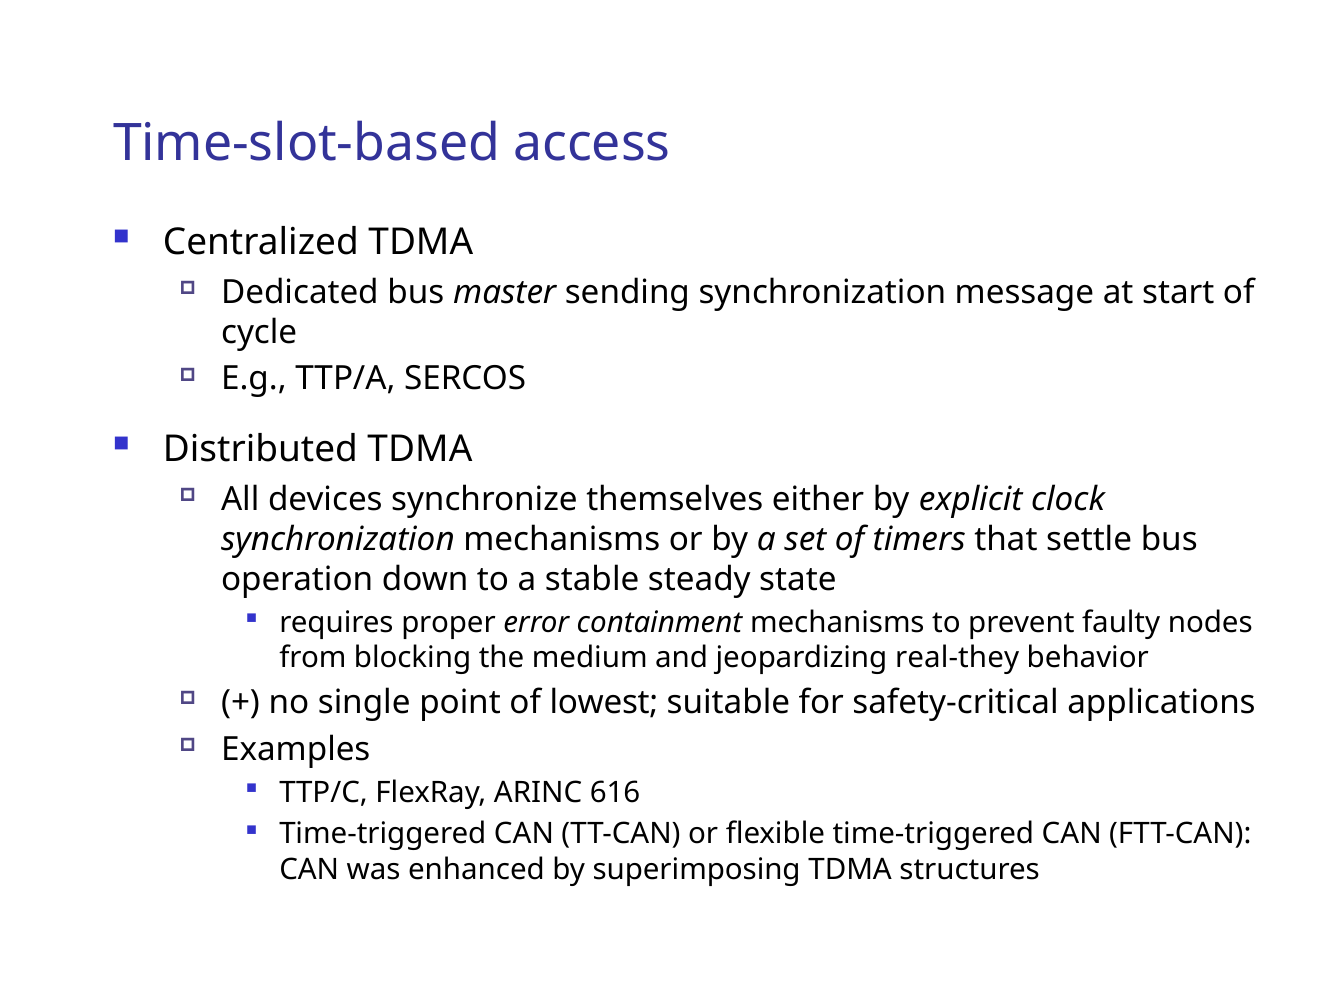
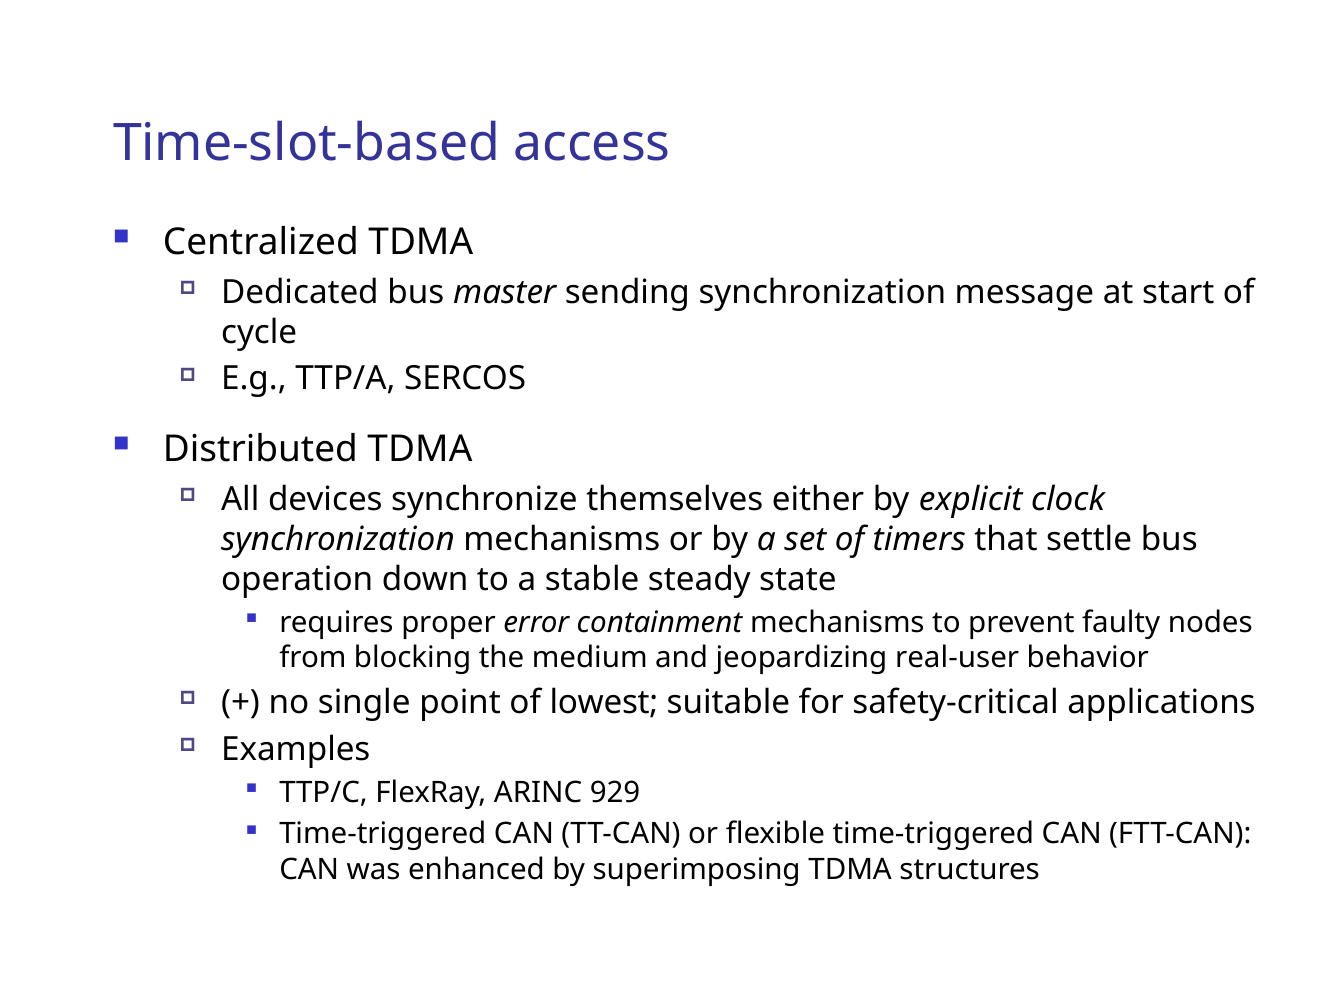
real-they: real-they -> real-user
616: 616 -> 929
